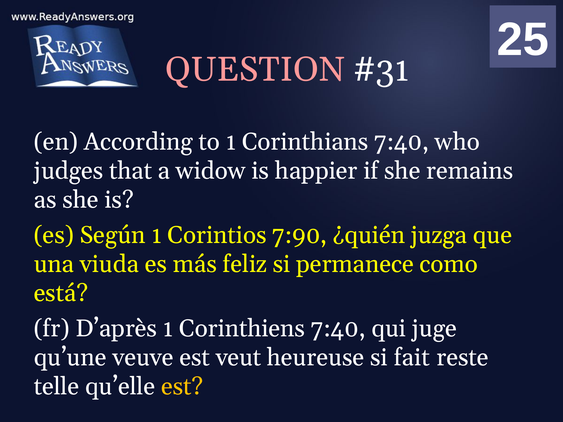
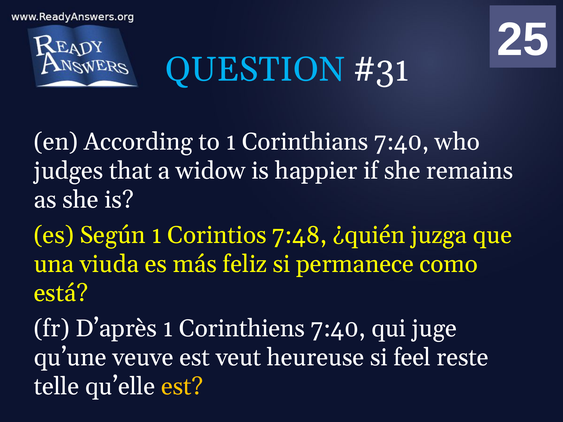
QUESTION colour: pink -> light blue
7:90: 7:90 -> 7:48
fait: fait -> feel
